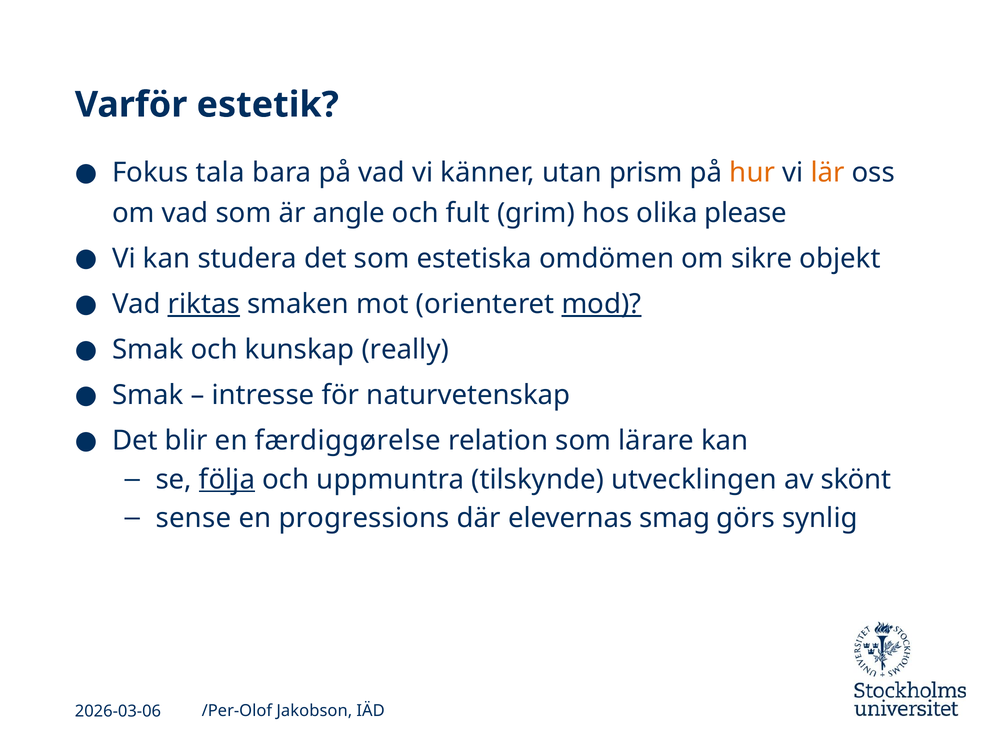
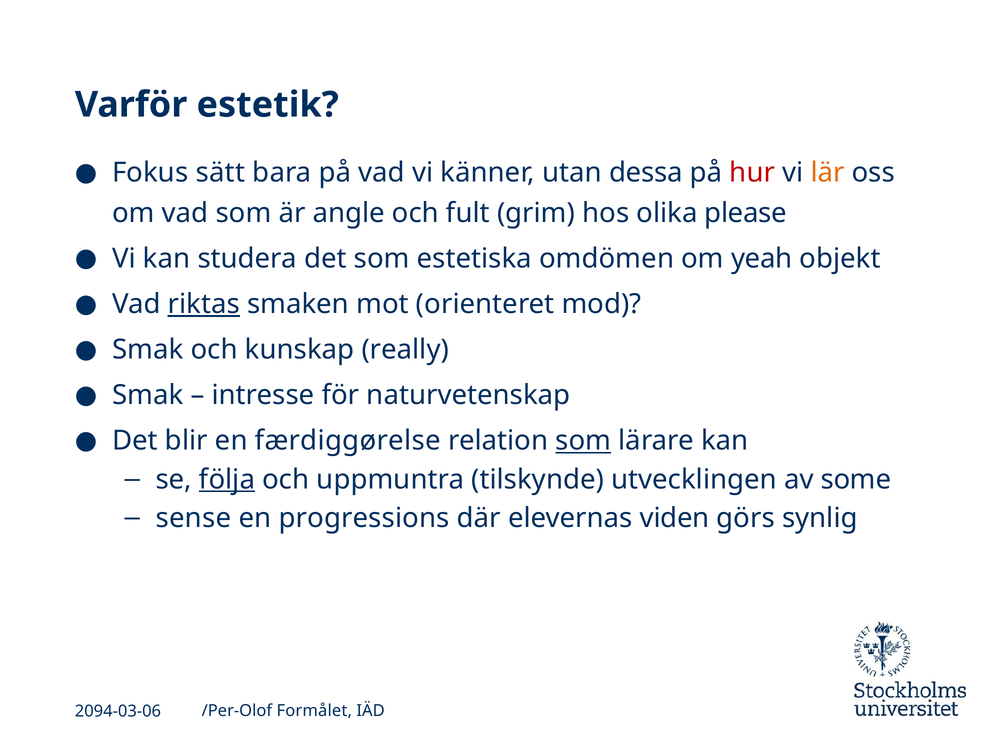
tala: tala -> sätt
prism: prism -> dessa
hur colour: orange -> red
sikre: sikre -> yeah
mod underline: present -> none
som at (583, 441) underline: none -> present
skönt: skönt -> some
smag: smag -> viden
2026-03-06: 2026-03-06 -> 2094-03-06
Jakobson: Jakobson -> Formålet
